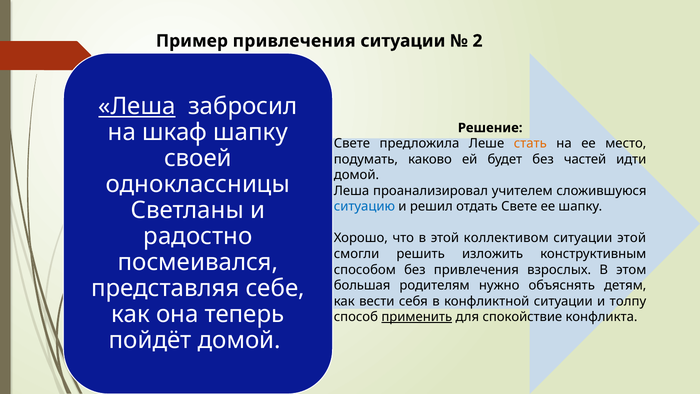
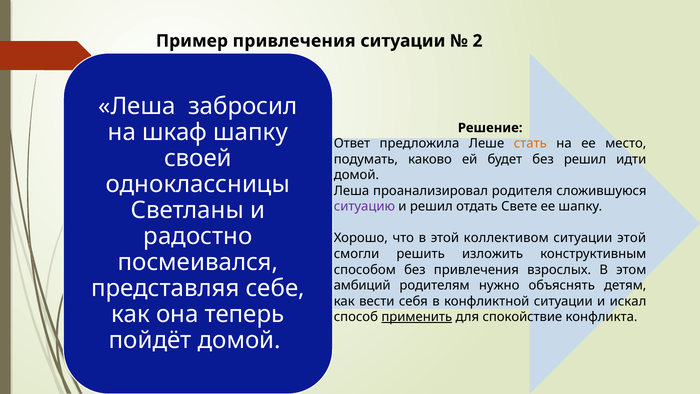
Леша at (137, 106) underline: present -> none
Свете at (352, 143): Свете -> Ответ
без частей: частей -> решил
учителем: учителем -> родителя
ситуацию colour: blue -> purple
большая: большая -> амбиций
толпу: толпу -> искал
